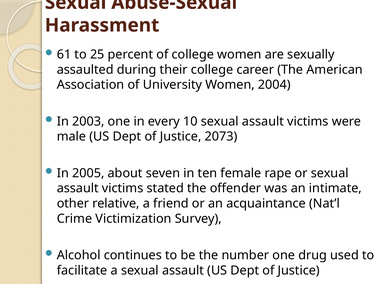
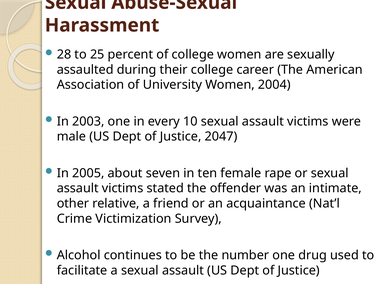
61: 61 -> 28
2073: 2073 -> 2047
